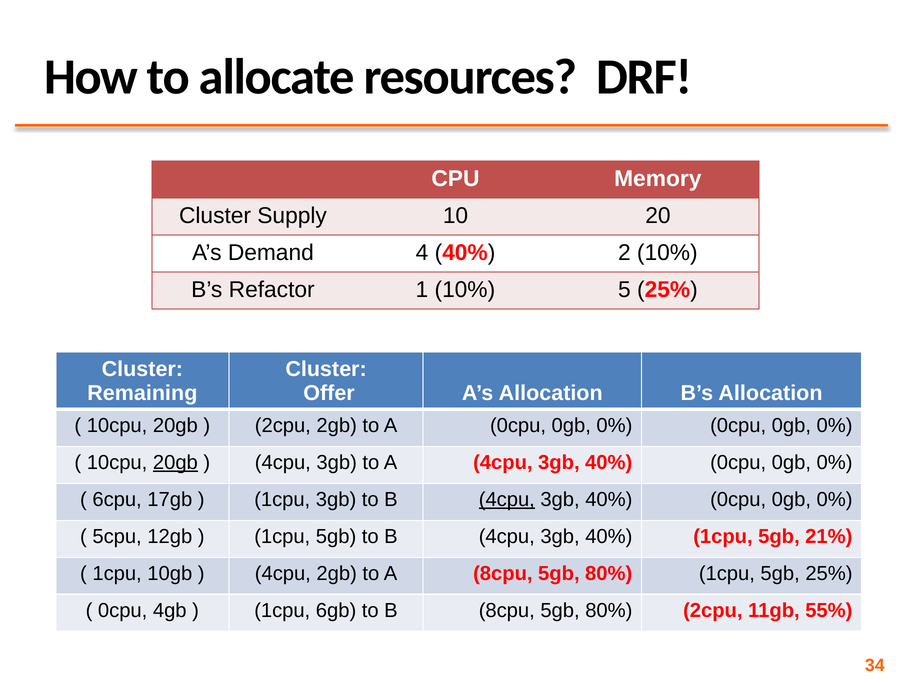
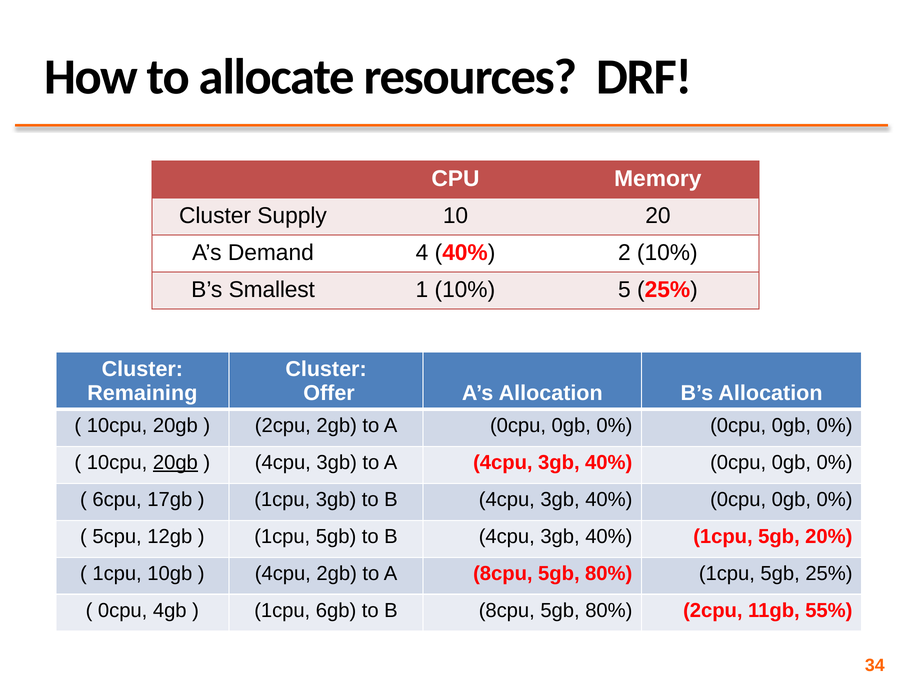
Refactor: Refactor -> Smallest
4cpu at (507, 499) underline: present -> none
21%: 21% -> 20%
